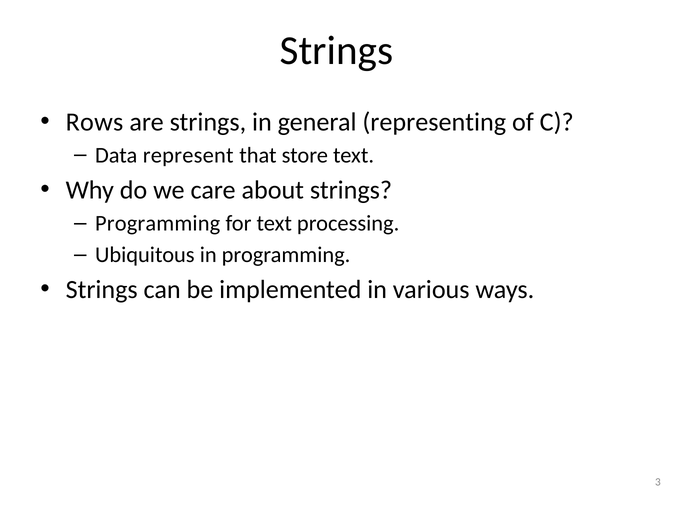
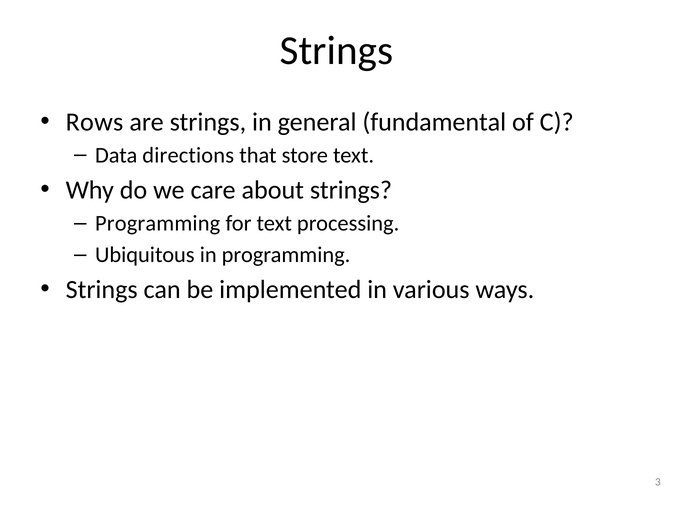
representing: representing -> fundamental
represent: represent -> directions
